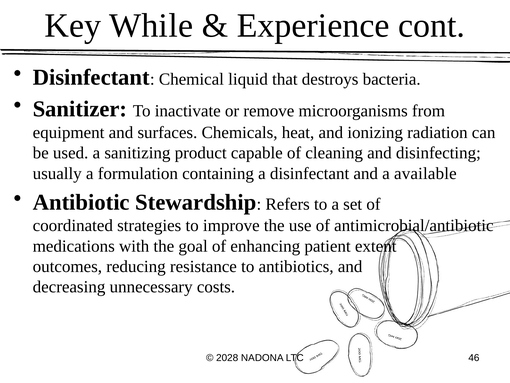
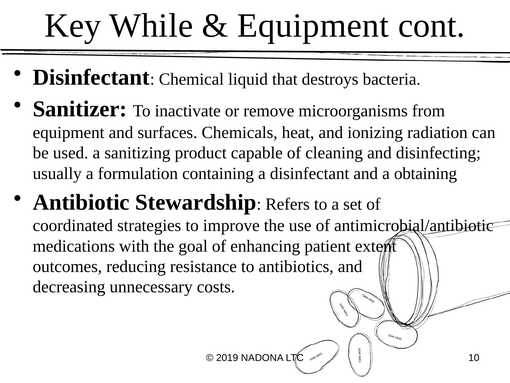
Experience at (313, 26): Experience -> Equipment
available: available -> obtaining
2028: 2028 -> 2019
46: 46 -> 10
